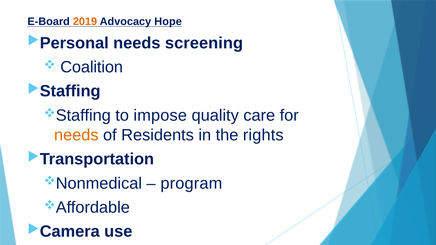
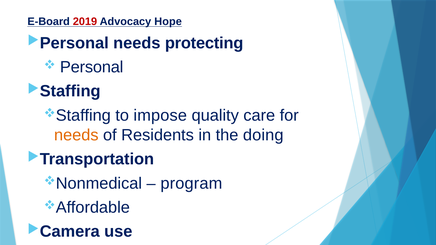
2019 colour: orange -> red
screening: screening -> protecting
Coalition: Coalition -> Personal
rights: rights -> doing
